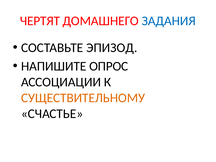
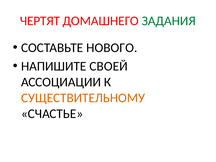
ЗАДАНИЯ colour: blue -> green
ЭПИЗОД: ЭПИЗОД -> НОВОГО
ОПРОС: ОПРОС -> СВОЕЙ
